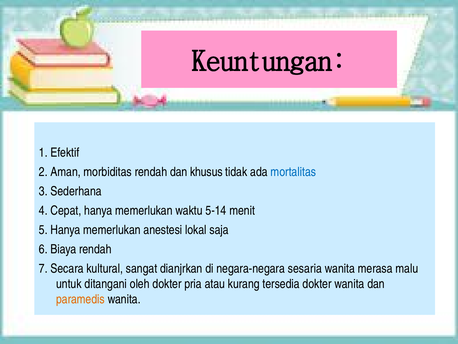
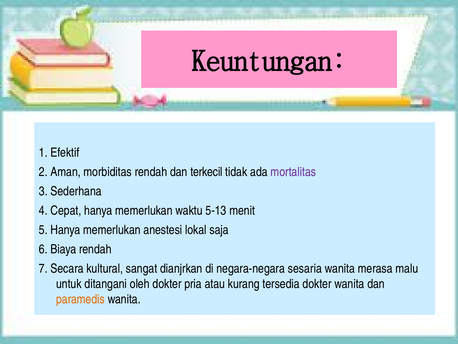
khusus: khusus -> terkecil
mortalitas colour: blue -> purple
5-14: 5-14 -> 5-13
